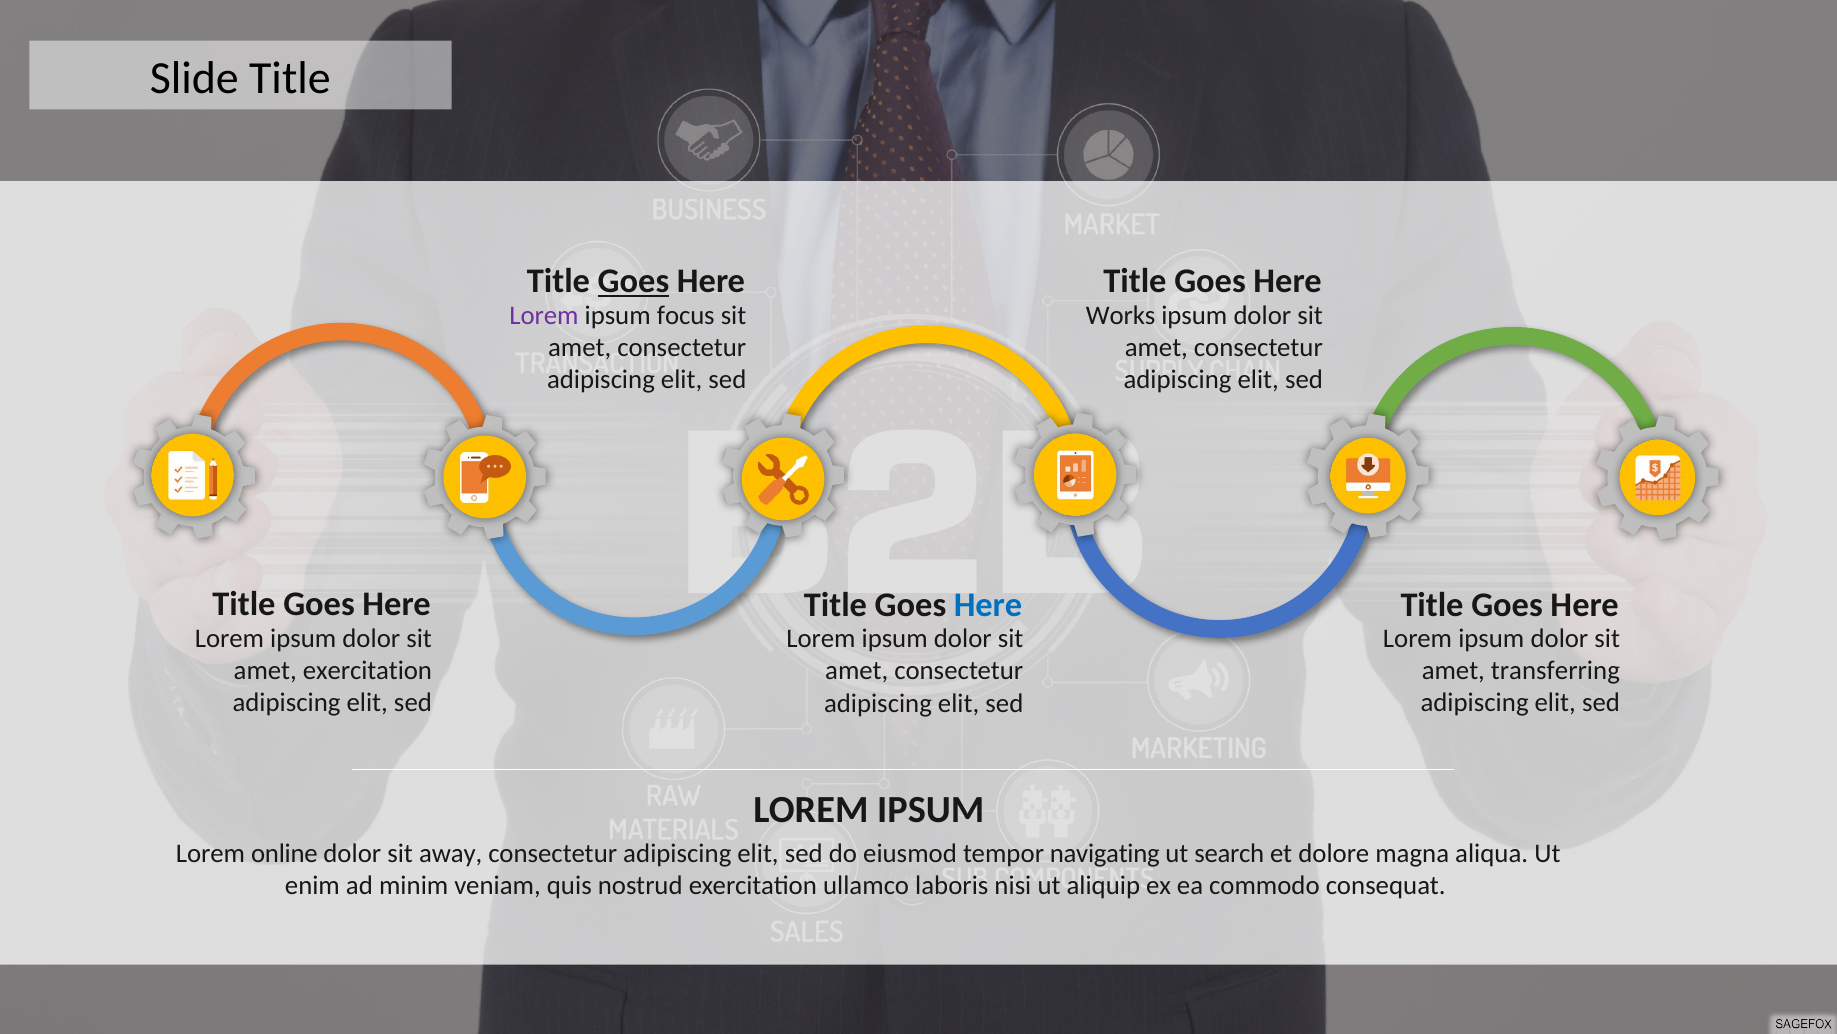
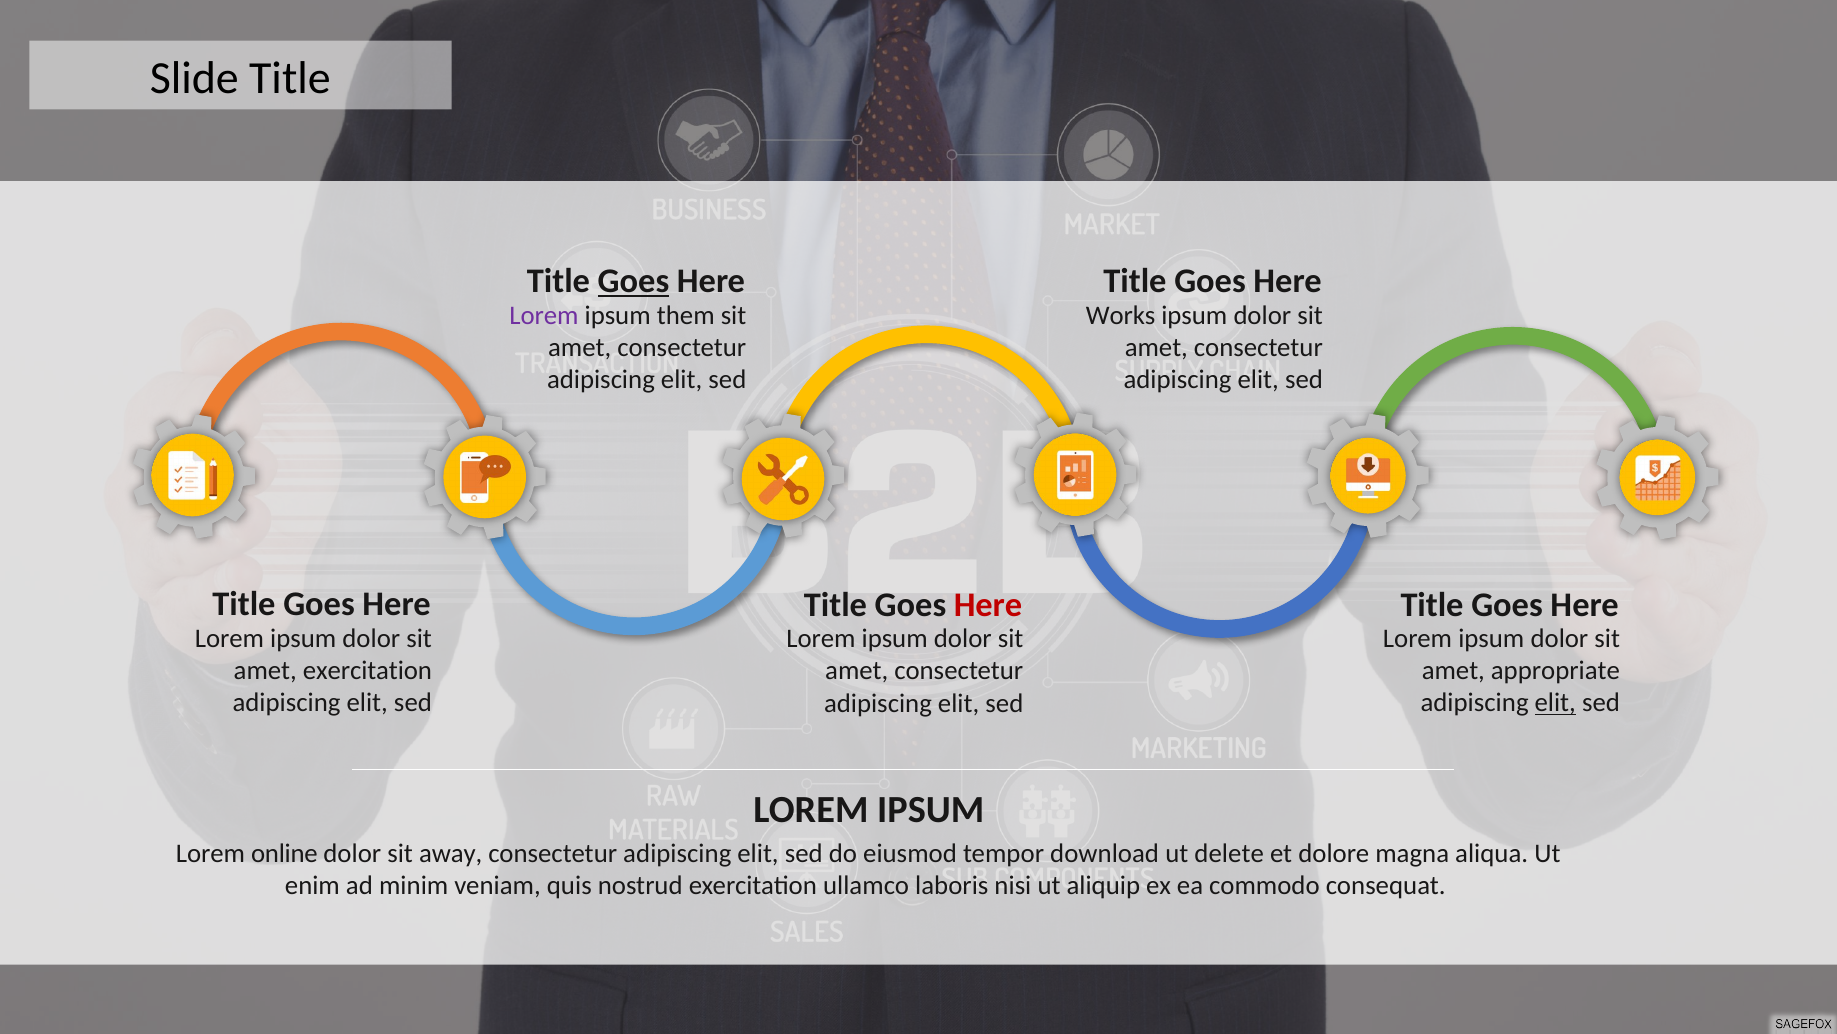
focus: focus -> them
Here at (988, 604) colour: blue -> red
transferring: transferring -> appropriate
elit at (1555, 702) underline: none -> present
navigating: navigating -> download
search: search -> delete
